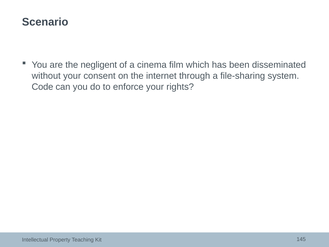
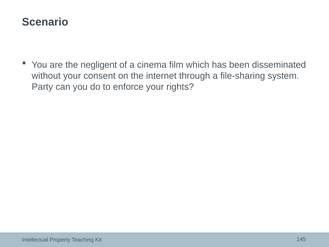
Code: Code -> Party
